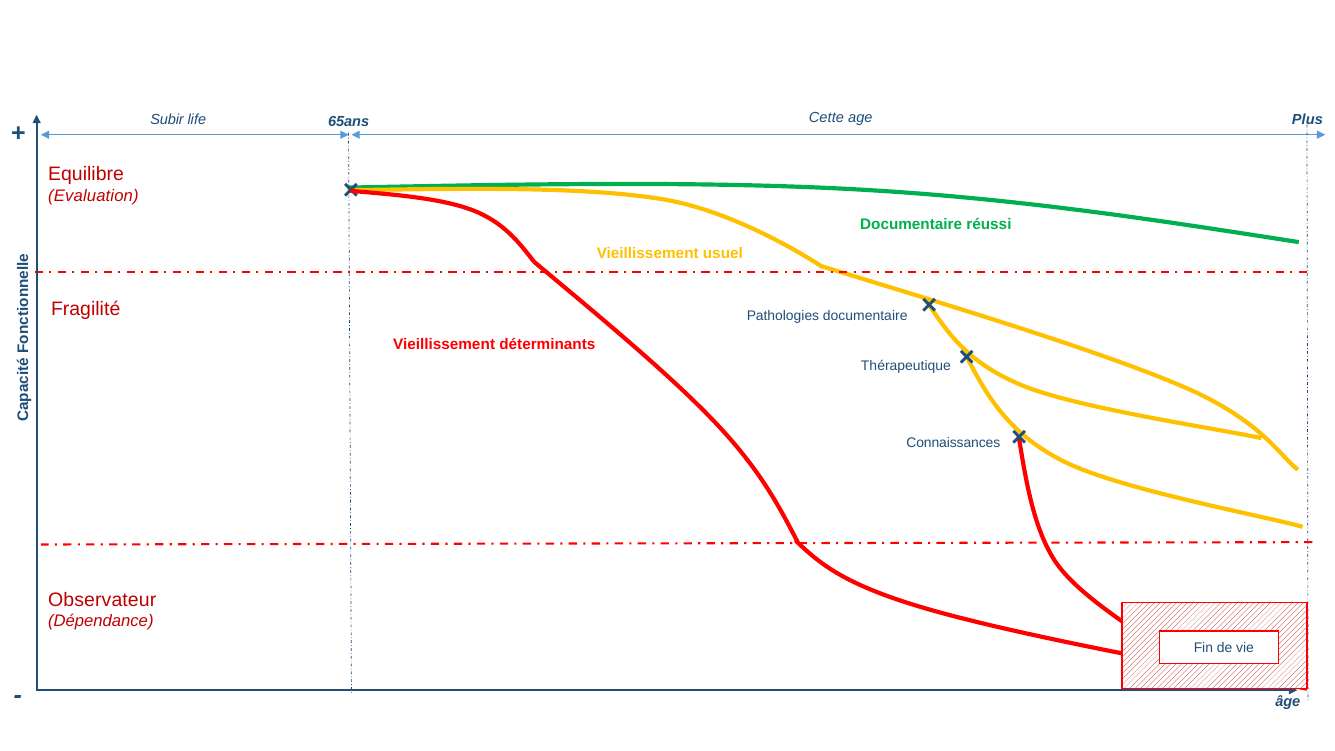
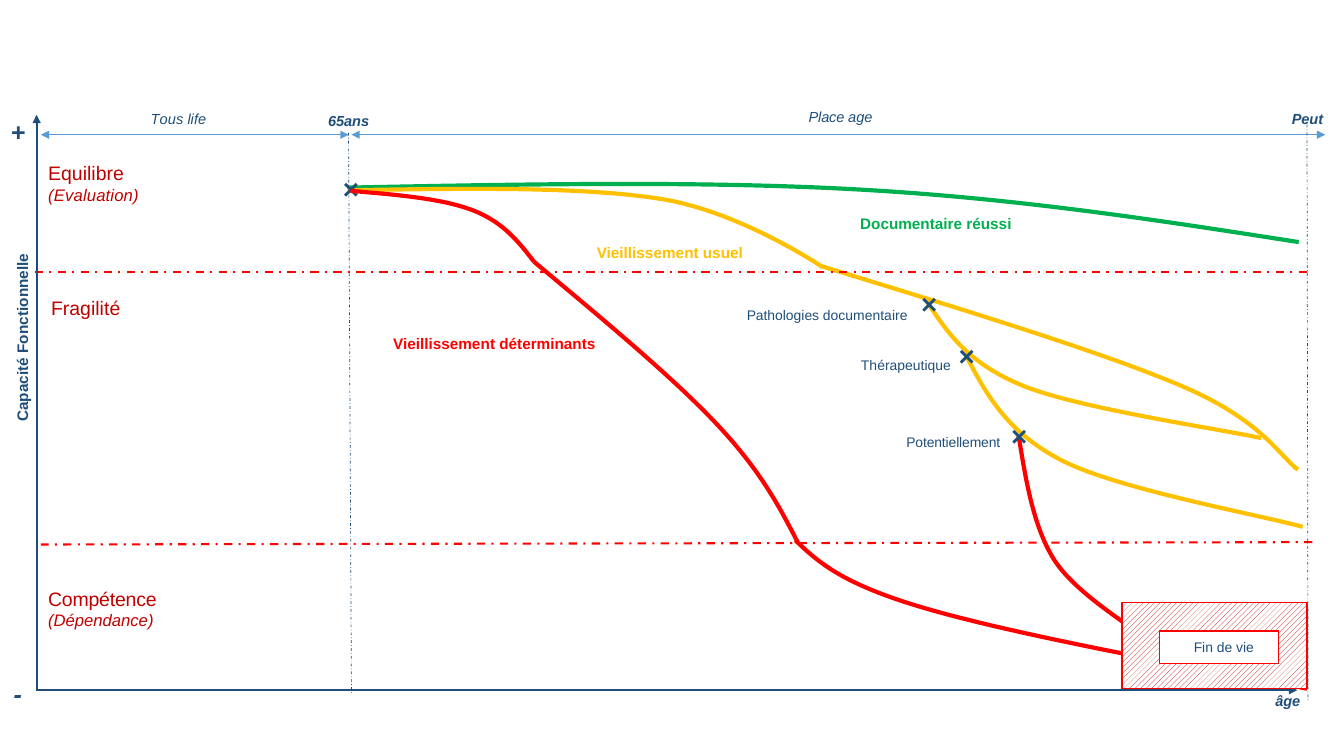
Subir: Subir -> Tous
Cette: Cette -> Place
Plus: Plus -> Peut
Connaissances: Connaissances -> Potentiellement
Observateur: Observateur -> Compétence
